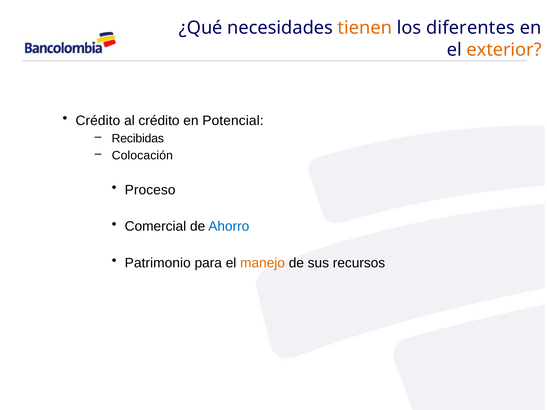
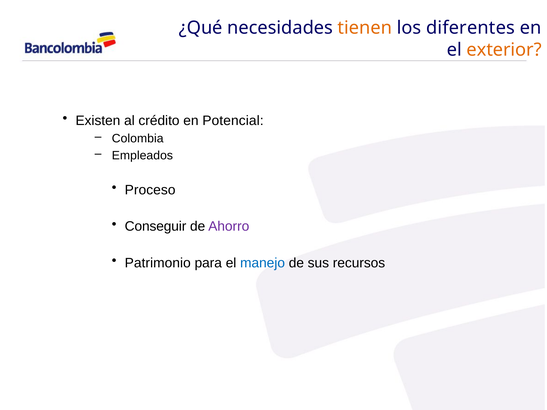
Crédito at (98, 121): Crédito -> Existen
Recibidas: Recibidas -> Colombia
Colocación: Colocación -> Empleados
Comercial: Comercial -> Conseguir
Ahorro colour: blue -> purple
manejo colour: orange -> blue
